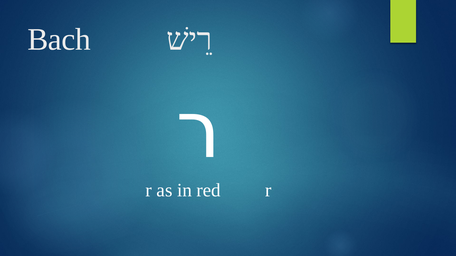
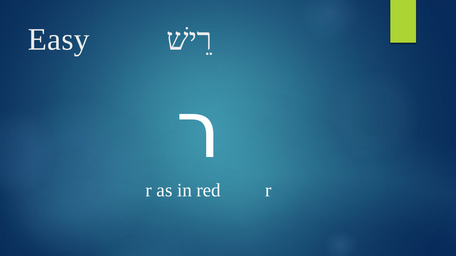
Bach: Bach -> Easy
